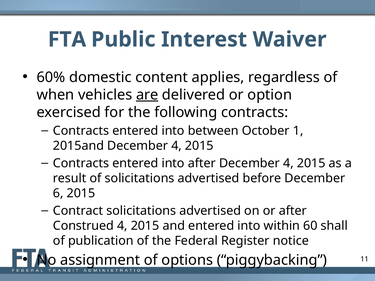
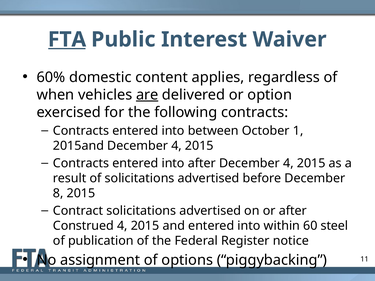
FTA underline: none -> present
6: 6 -> 8
shall: shall -> steel
